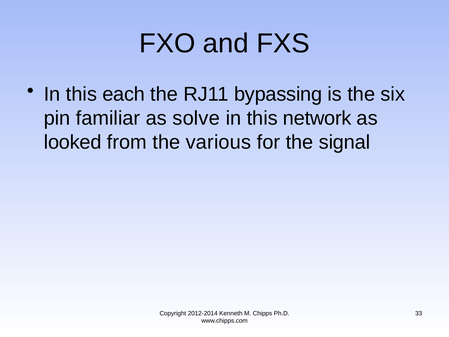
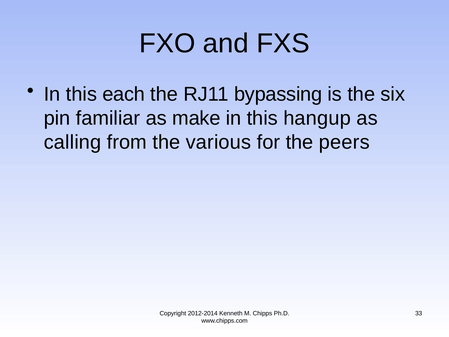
solve: solve -> make
network: network -> hangup
looked: looked -> calling
signal: signal -> peers
